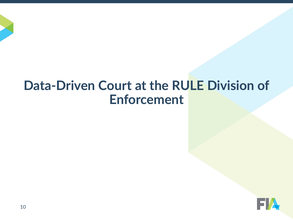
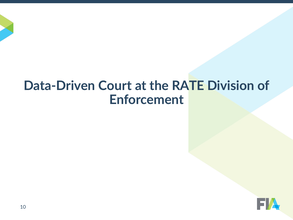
RULE: RULE -> RATE
